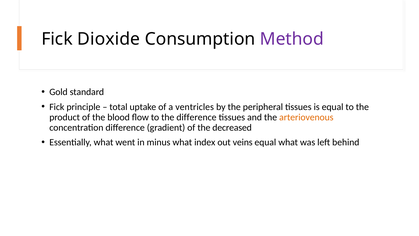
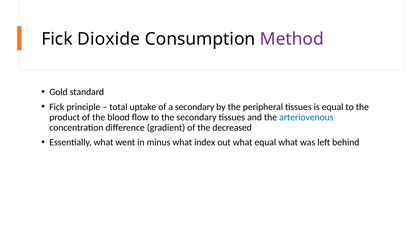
a ventricles: ventricles -> secondary
the difference: difference -> secondary
arteriovenous colour: orange -> blue
out veins: veins -> what
